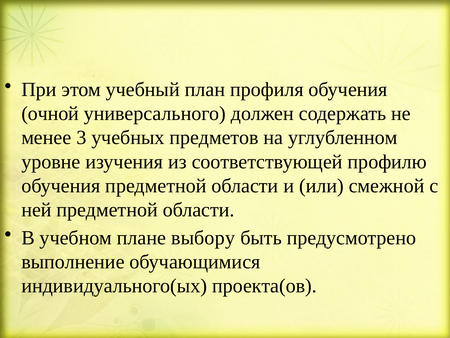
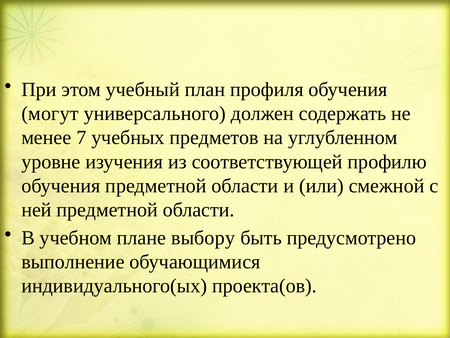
очной: очной -> могут
3: 3 -> 7
